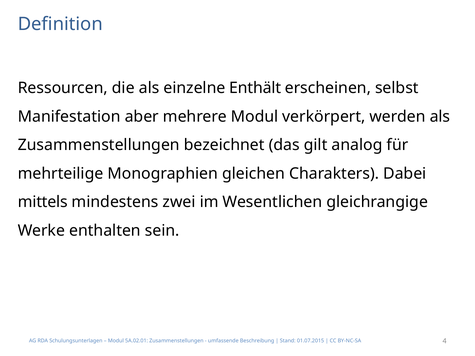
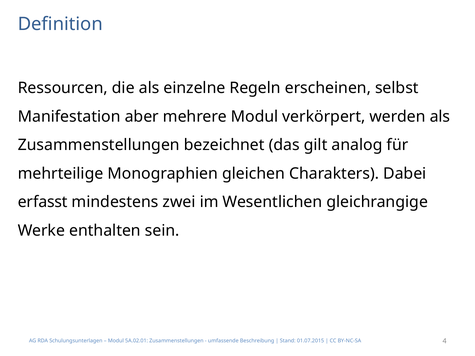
Enthält: Enthält -> Regeln
mittels: mittels -> erfasst
